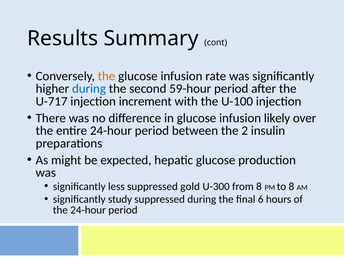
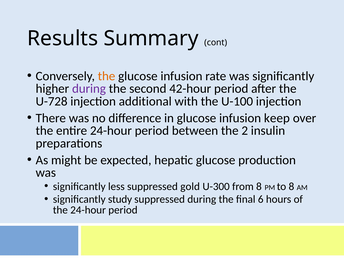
during at (89, 89) colour: blue -> purple
59-hour: 59-hour -> 42-hour
U-717: U-717 -> U-728
increment: increment -> additional
likely: likely -> keep
